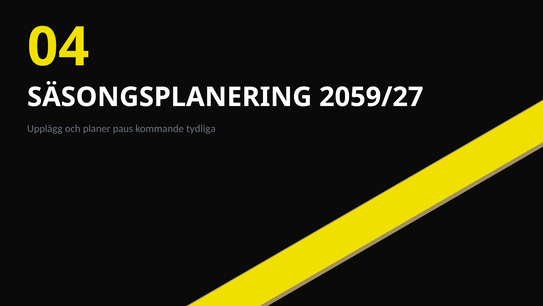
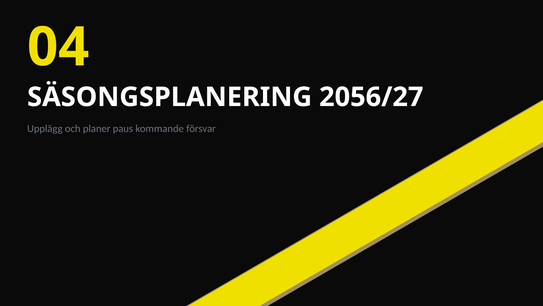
2059/27: 2059/27 -> 2056/27
tydliga: tydliga -> försvar
